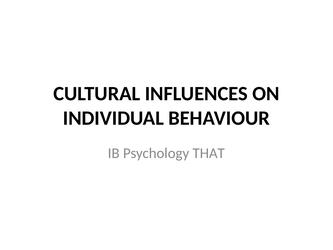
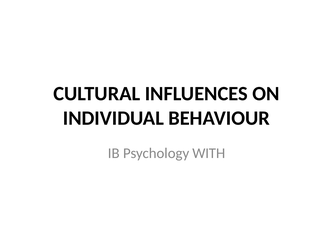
THAT: THAT -> WITH
